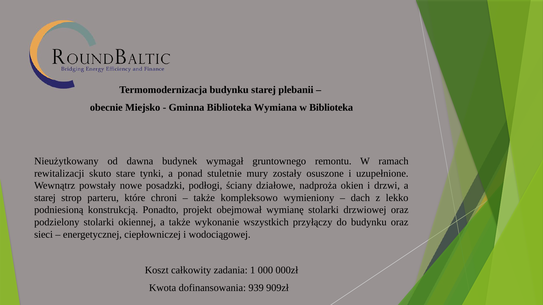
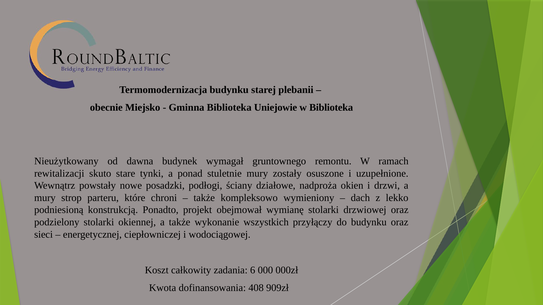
Wymiana: Wymiana -> Uniejowie
starej at (45, 198): starej -> mury
1: 1 -> 6
939: 939 -> 408
